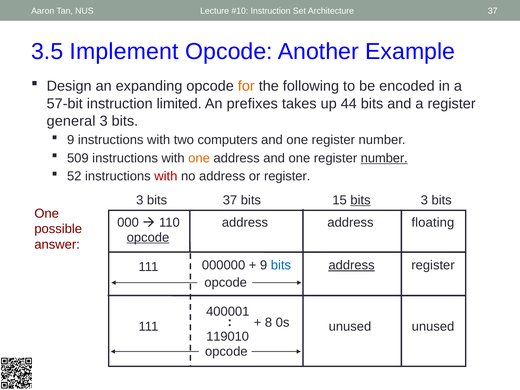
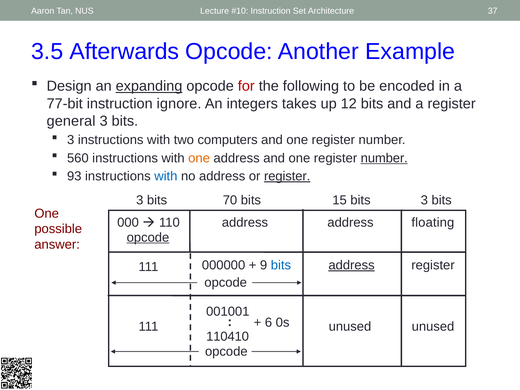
Implement: Implement -> Afterwards
expanding underline: none -> present
for colour: orange -> red
57-bit: 57-bit -> 77-bit
limited: limited -> ignore
prefixes: prefixes -> integers
44: 44 -> 12
9 at (71, 140): 9 -> 3
509: 509 -> 560
52: 52 -> 93
with at (166, 176) colour: red -> blue
register at (287, 176) underline: none -> present
bits 37: 37 -> 70
bits at (360, 200) underline: present -> none
400001: 400001 -> 001001
8: 8 -> 6
119010: 119010 -> 110410
